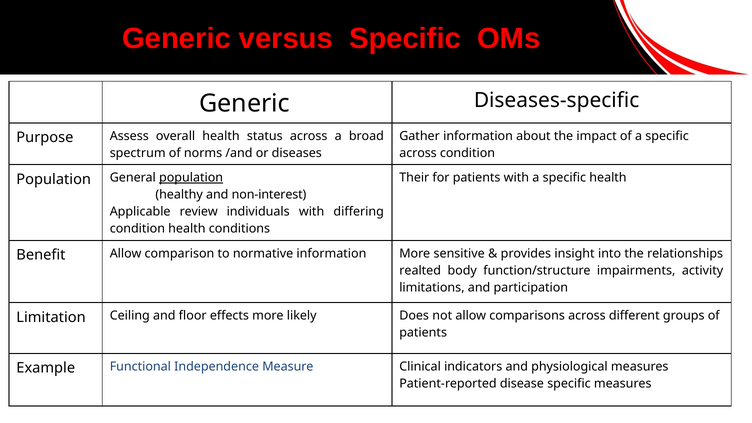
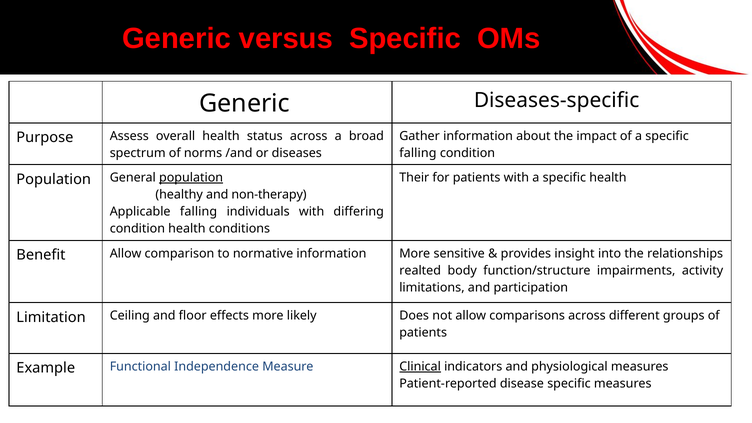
across at (418, 153): across -> falling
non-interest: non-interest -> non-therapy
Applicable review: review -> falling
Clinical underline: none -> present
